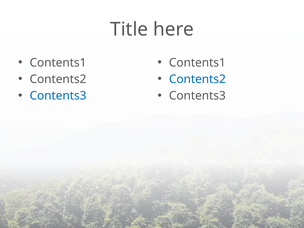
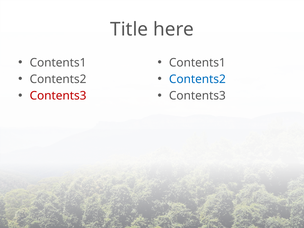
Contents3 at (58, 96) colour: blue -> red
